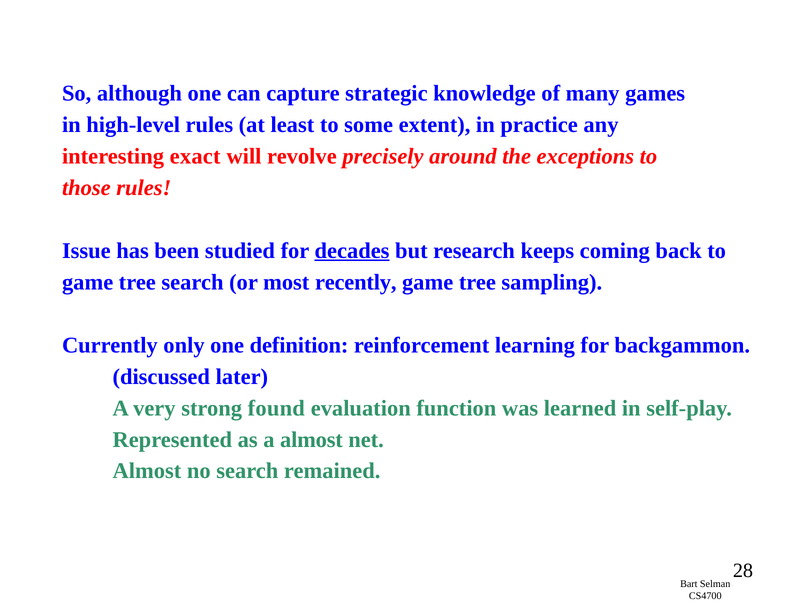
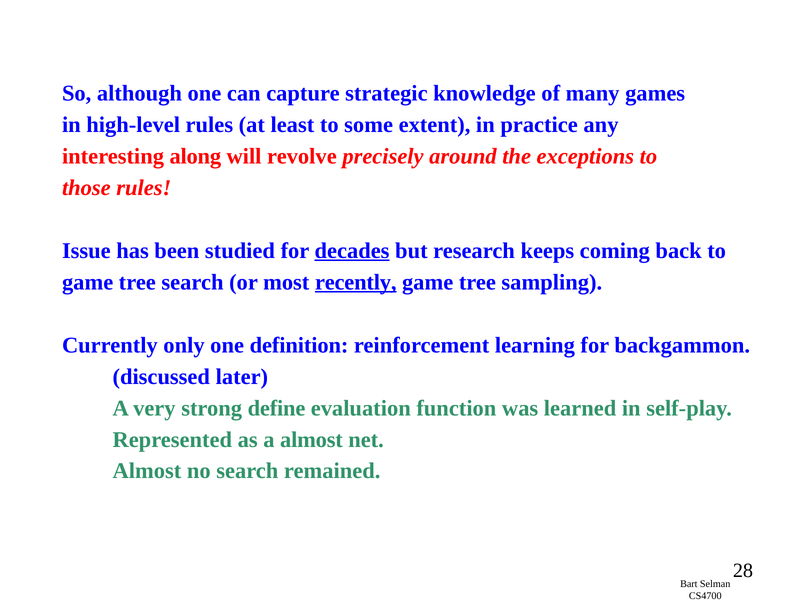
exact: exact -> along
recently underline: none -> present
found: found -> define
